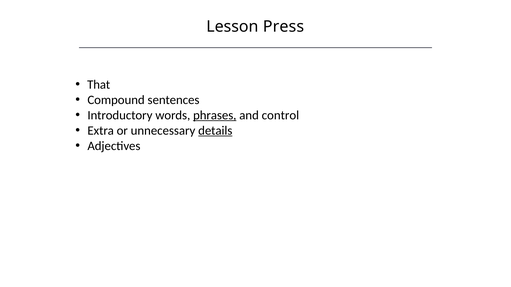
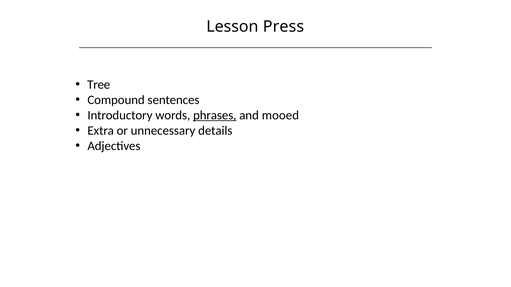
That: That -> Tree
control: control -> mooed
details underline: present -> none
